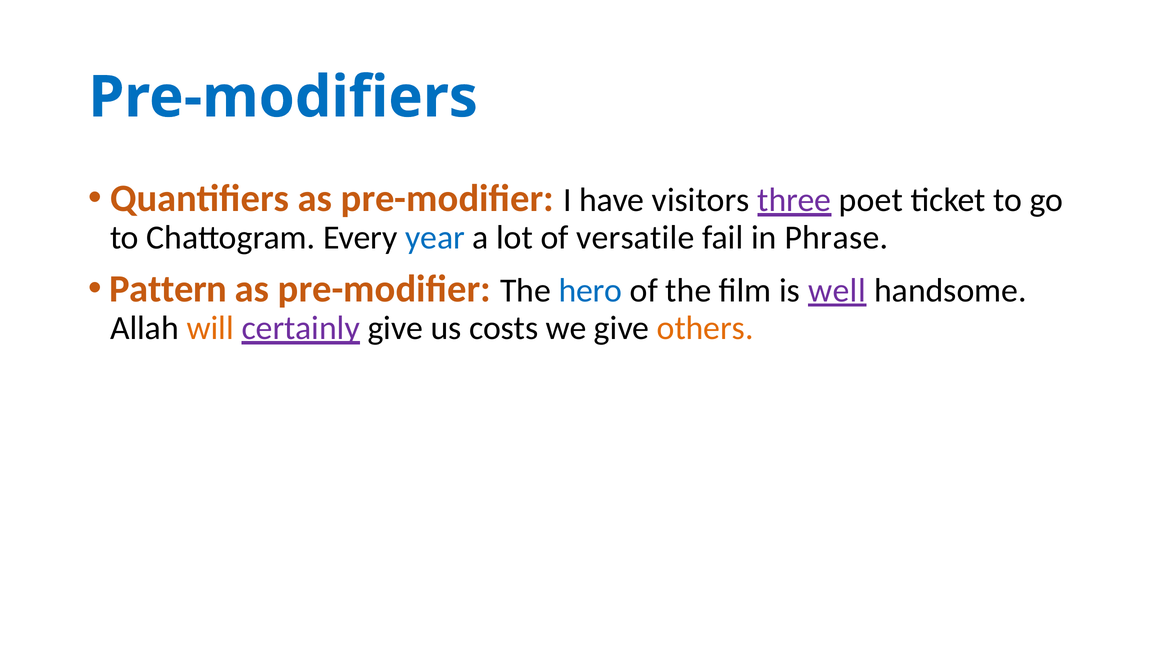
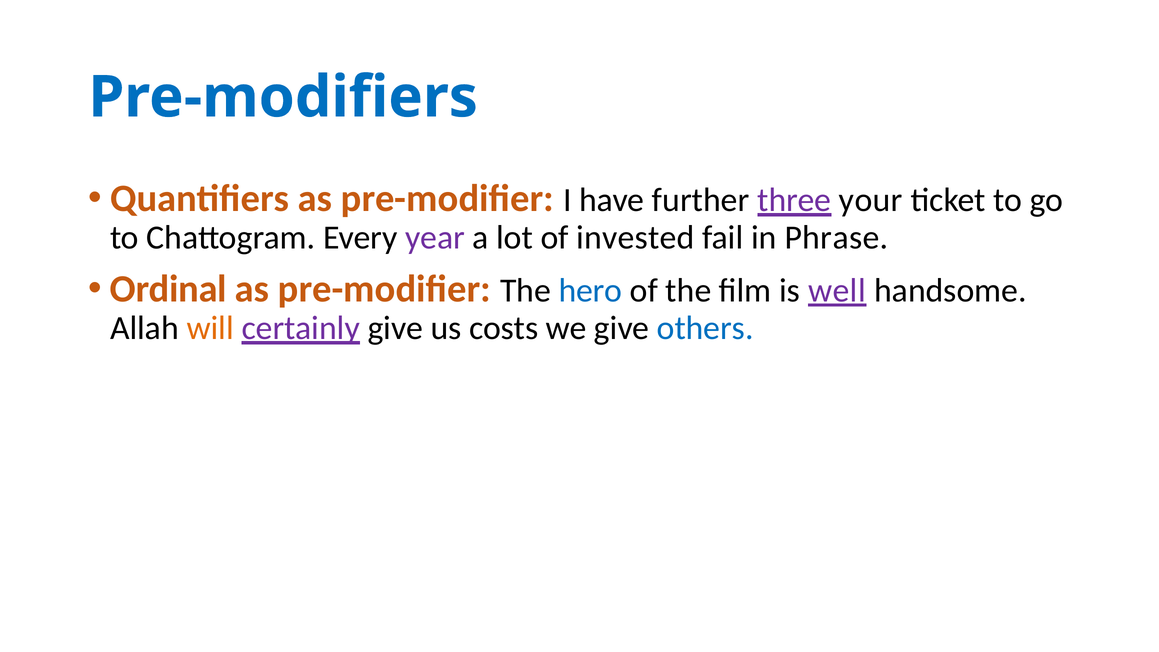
visitors: visitors -> further
poet: poet -> your
year colour: blue -> purple
versatile: versatile -> invested
Pattern: Pattern -> Ordinal
others colour: orange -> blue
